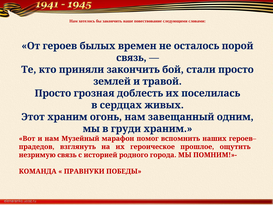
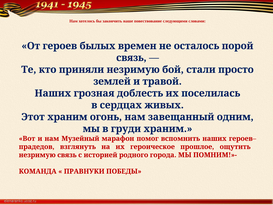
приняли закончить: закончить -> незримую
Просто at (53, 93): Просто -> Наших
